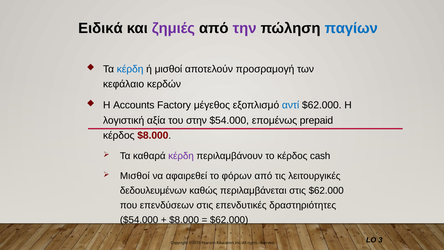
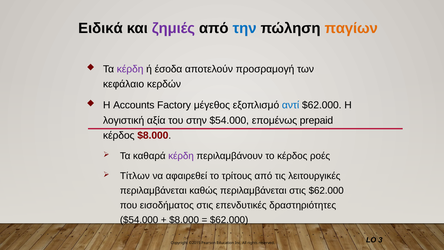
την colour: purple -> blue
παγίων colour: blue -> orange
κέρδη at (130, 69) colour: blue -> purple
ή μισθοί: μισθοί -> έσοδα
cash: cash -> ροές
Μισθοί at (135, 176): Μισθοί -> Τίτλων
φόρων: φόρων -> τρίτους
δεδουλευμένων at (153, 190): δεδουλευμένων -> περιλαμβάνεται
επενδύσεων: επενδύσεων -> εισοδήματος
